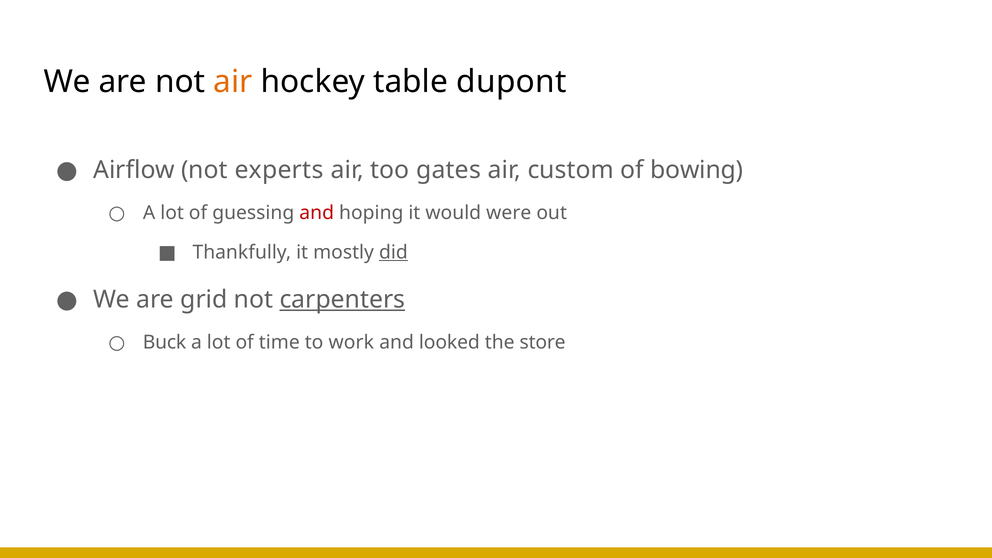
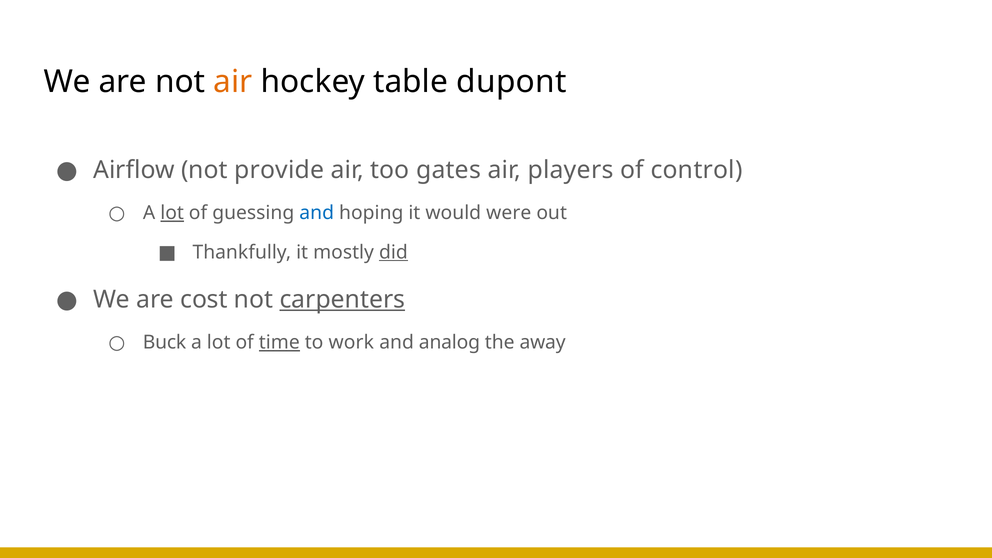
experts: experts -> provide
custom: custom -> players
bowing: bowing -> control
lot at (172, 213) underline: none -> present
and at (317, 213) colour: red -> blue
grid: grid -> cost
time underline: none -> present
looked: looked -> analog
store: store -> away
